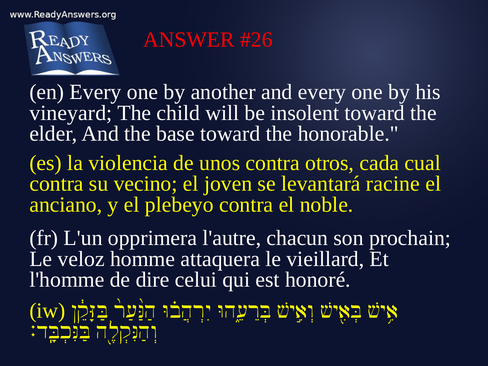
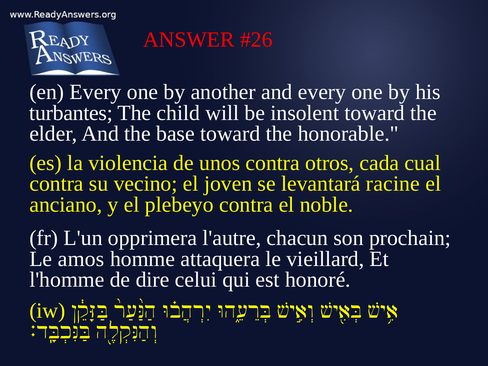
vineyard: vineyard -> turbantes
veloz: veloz -> amos
